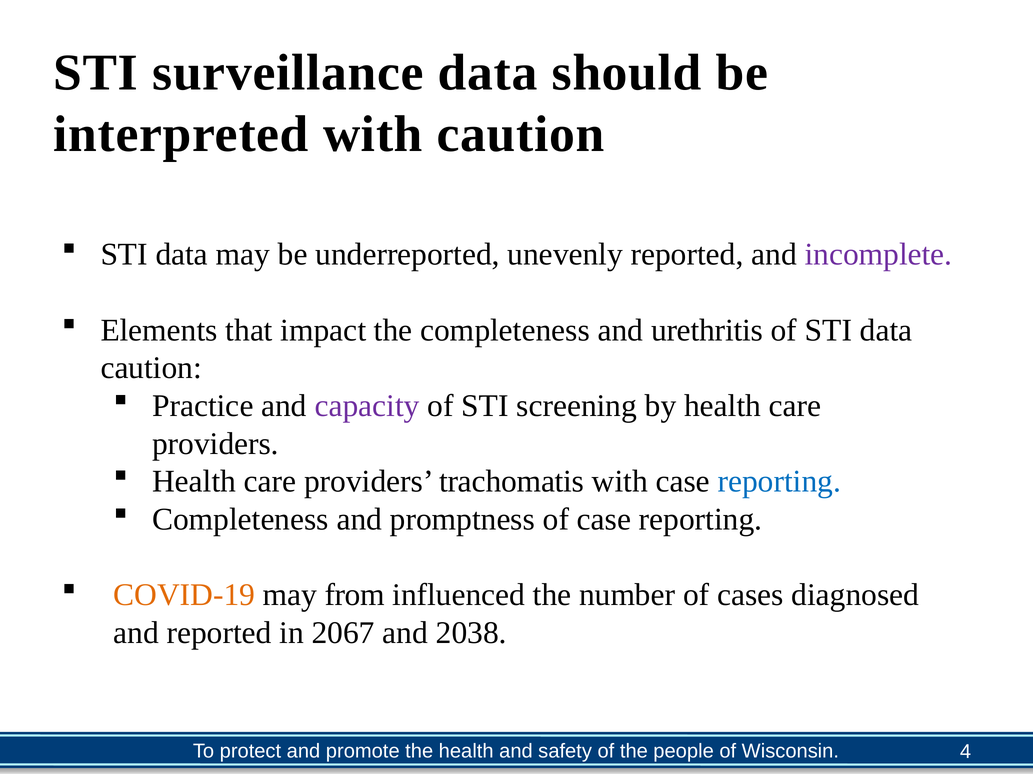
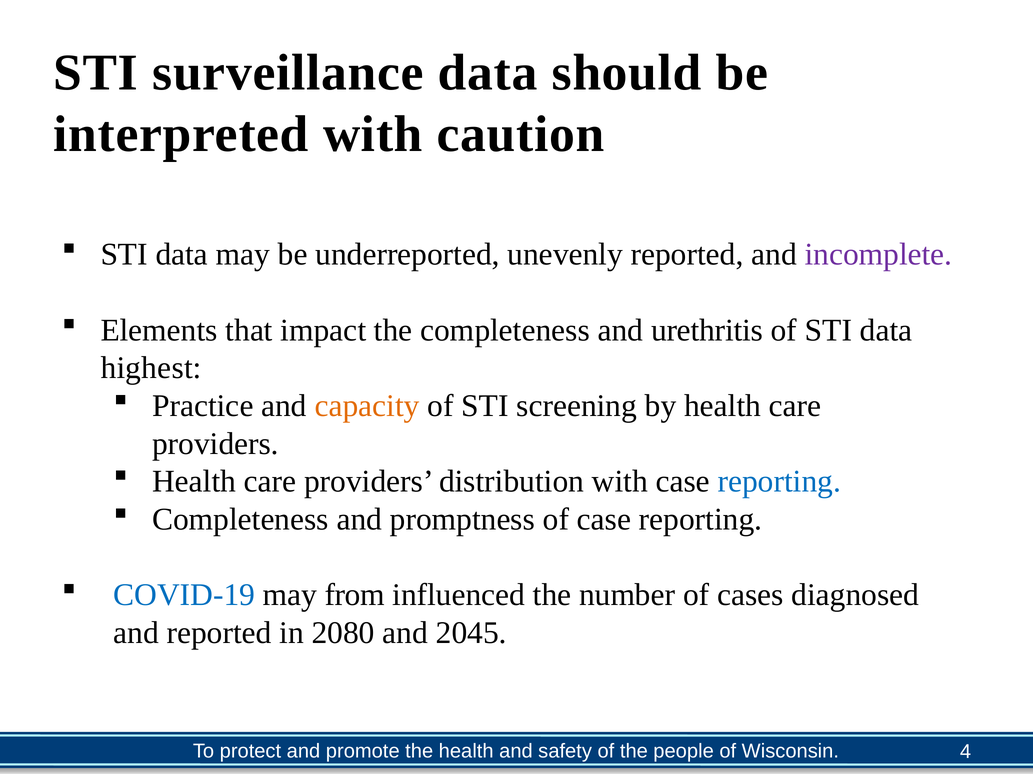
caution at (151, 368): caution -> highest
capacity colour: purple -> orange
trachomatis: trachomatis -> distribution
COVID-19 colour: orange -> blue
2067: 2067 -> 2080
2038: 2038 -> 2045
